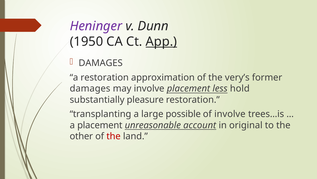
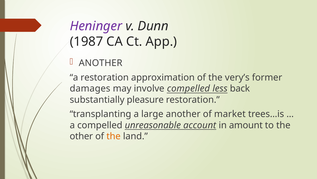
1950: 1950 -> 1987
App underline: present -> none
DAMAGES at (101, 63): DAMAGES -> ANOTHER
involve placement: placement -> compelled
hold: hold -> back
large possible: possible -> another
of involve: involve -> market
a placement: placement -> compelled
original: original -> amount
the at (114, 136) colour: red -> orange
